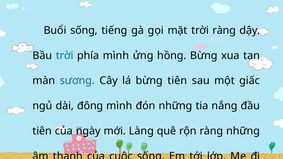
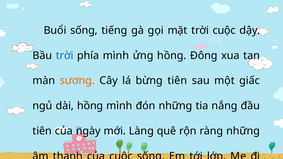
trời ràng: ràng -> cuộc
hồng Bừng: Bừng -> Đông
sương colour: blue -> orange
dài đông: đông -> hồng
